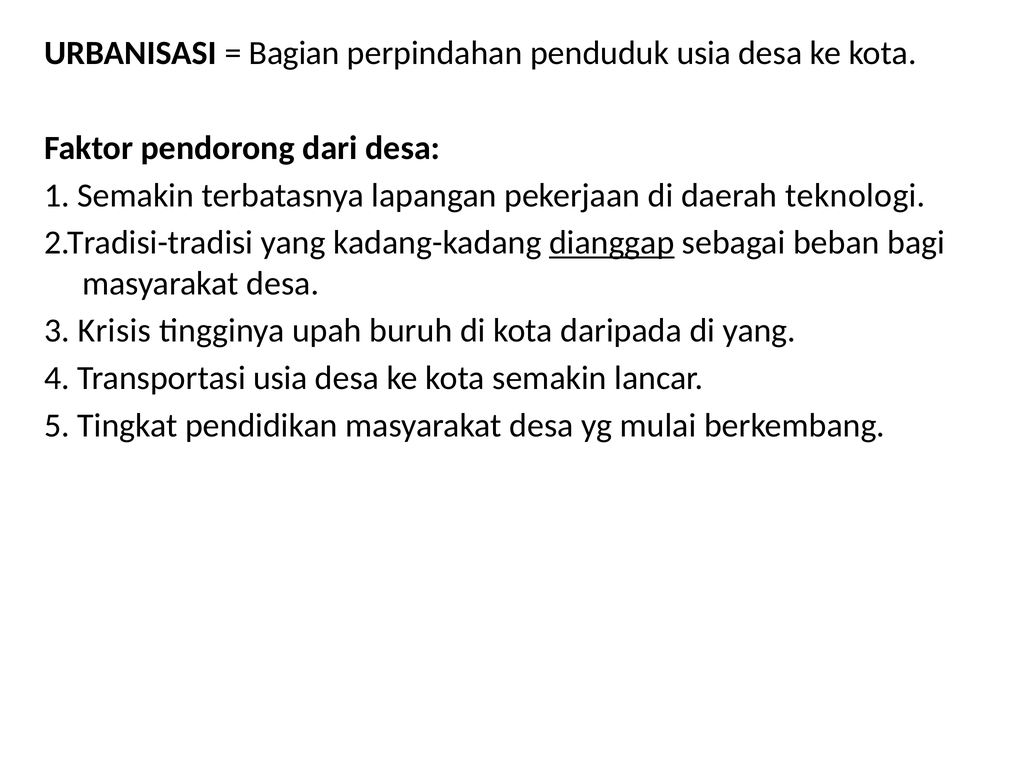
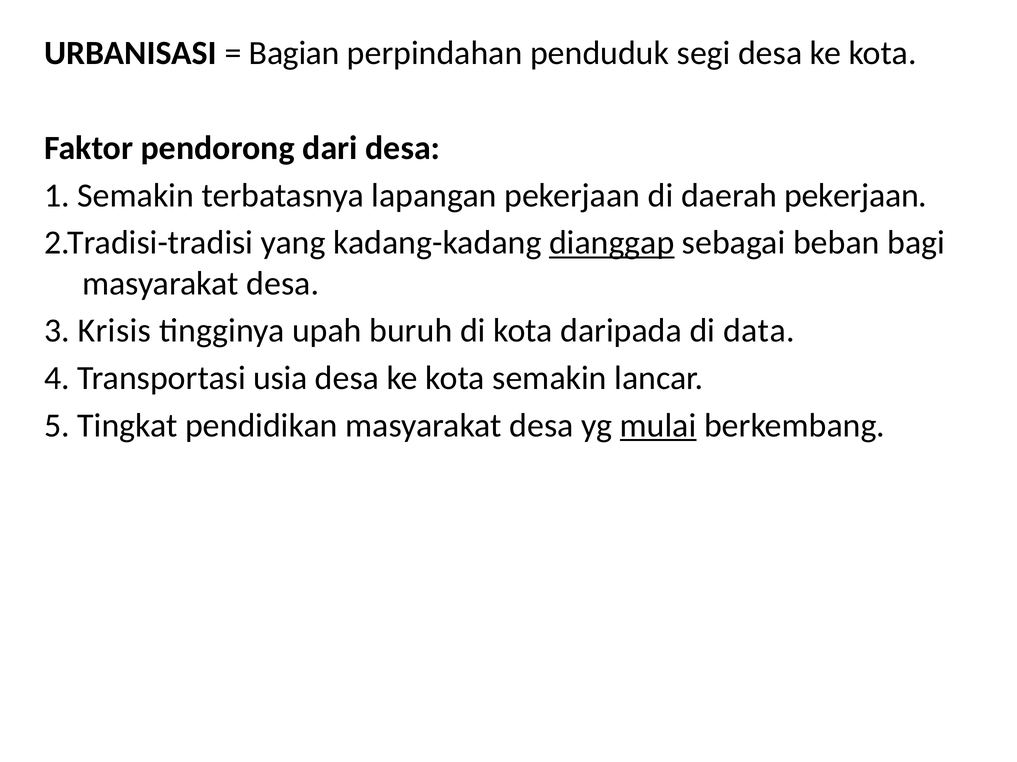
penduduk usia: usia -> segi
daerah teknologi: teknologi -> pekerjaan
di yang: yang -> data
mulai underline: none -> present
